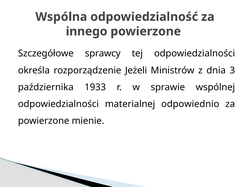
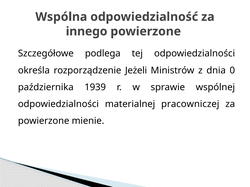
sprawcy: sprawcy -> podlega
3: 3 -> 0
1933: 1933 -> 1939
odpowiednio: odpowiednio -> pracowniczej
